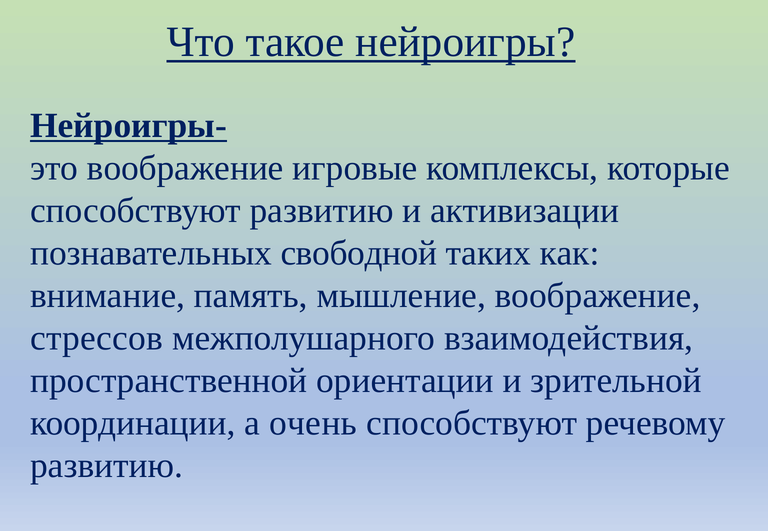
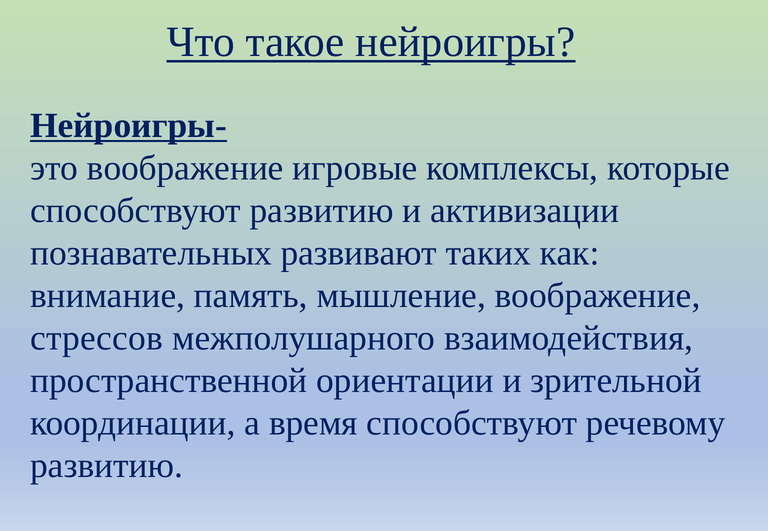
свободной: свободной -> развивают
очень: очень -> время
